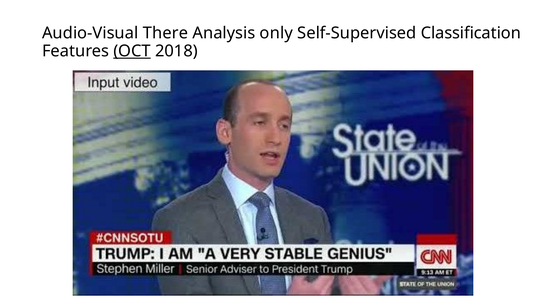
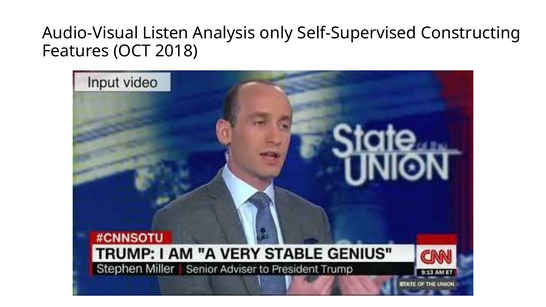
There: There -> Listen
Classification: Classification -> Constructing
OCT underline: present -> none
